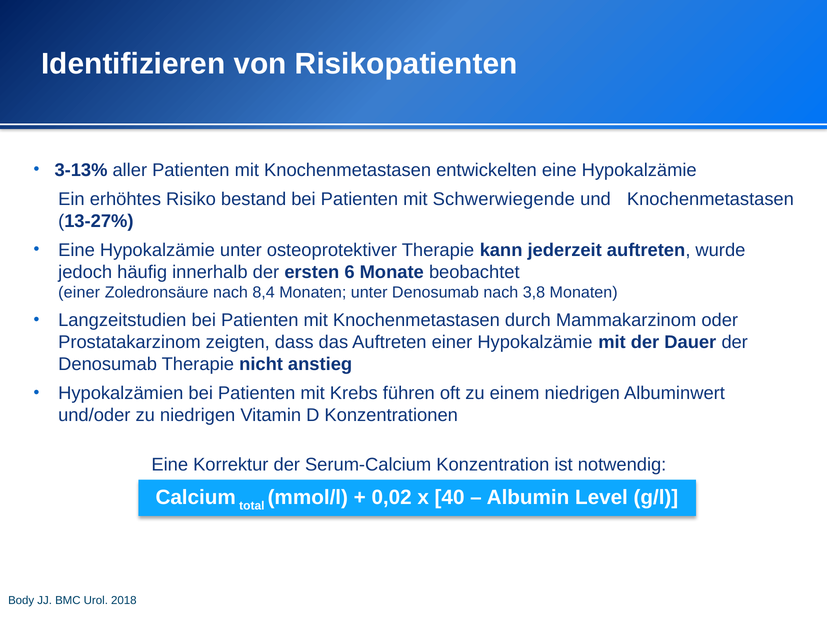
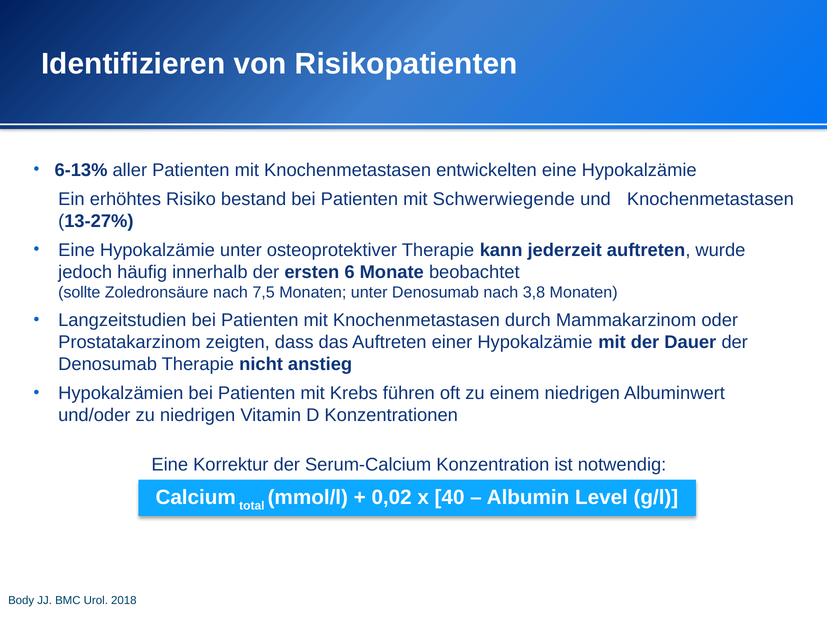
3-13%: 3-13% -> 6-13%
einer at (79, 293): einer -> sollte
8,4: 8,4 -> 7,5
